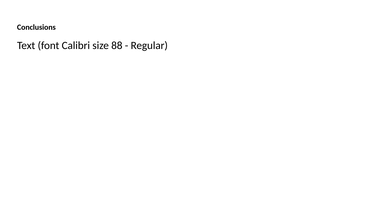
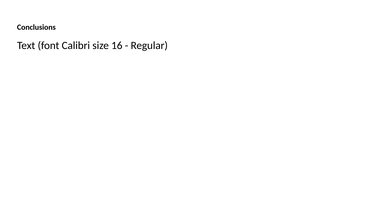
88: 88 -> 16
